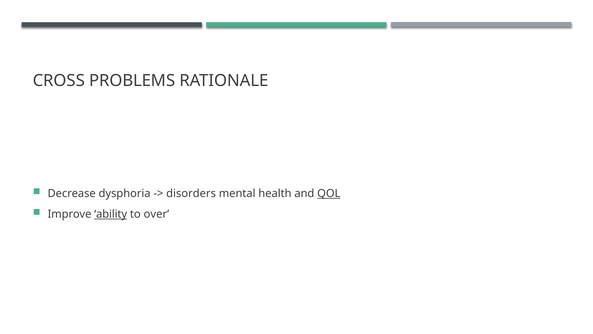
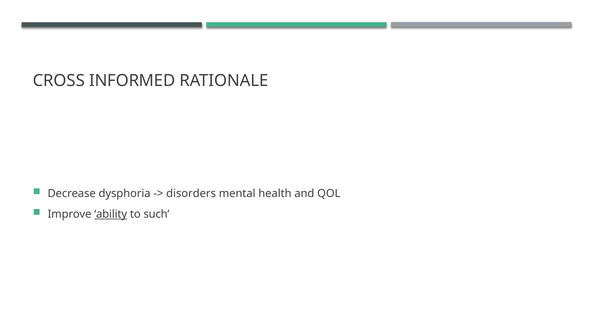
PROBLEMS: PROBLEMS -> INFORMED
QOL underline: present -> none
over: over -> such
